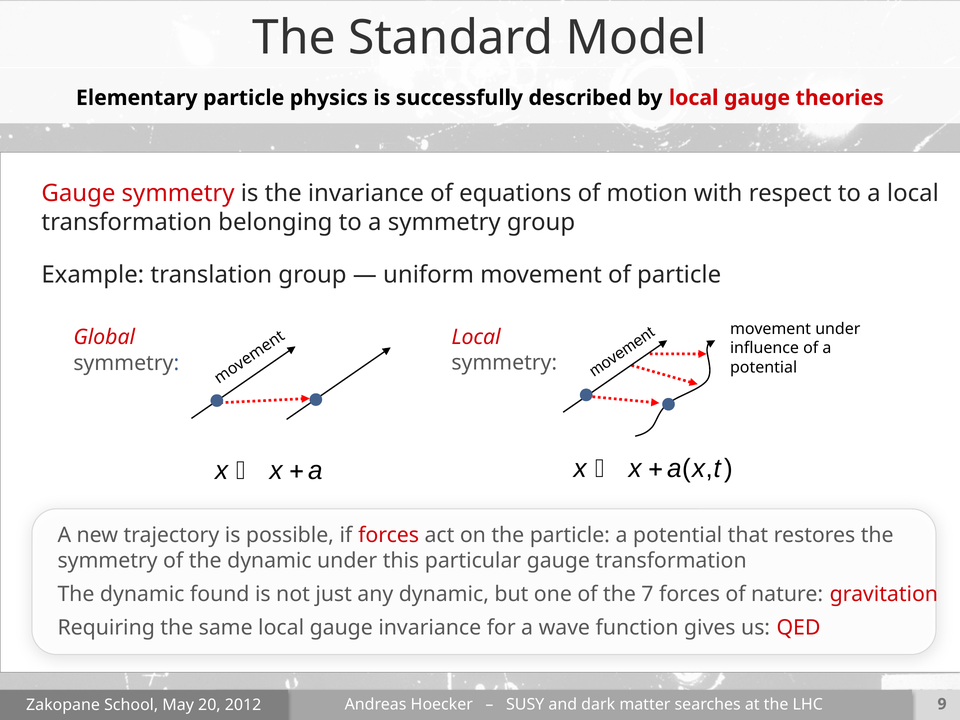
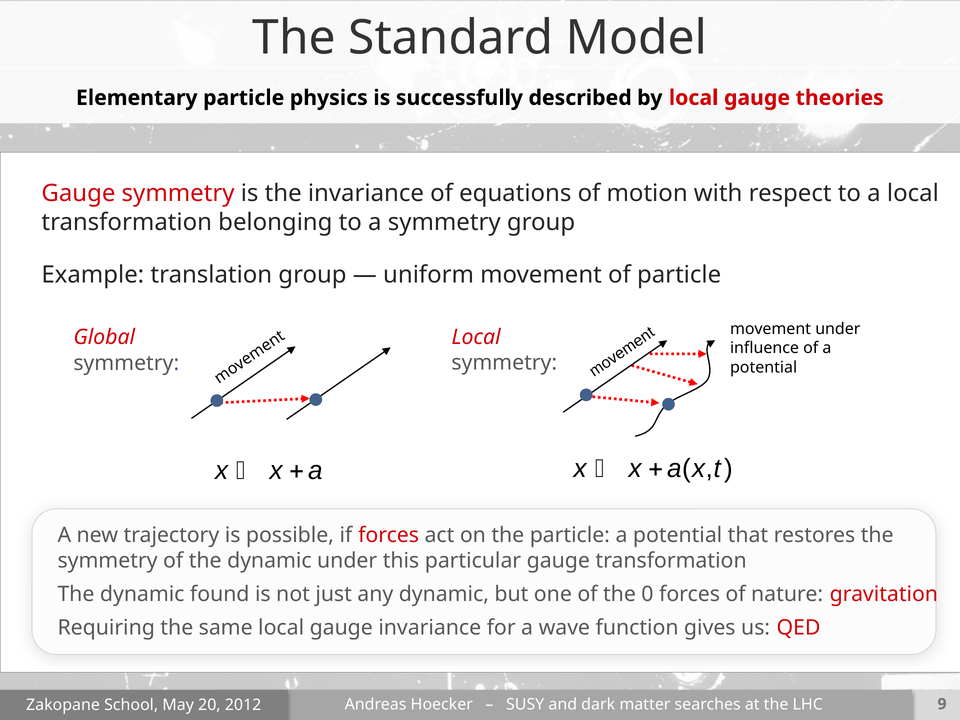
7: 7 -> 0
